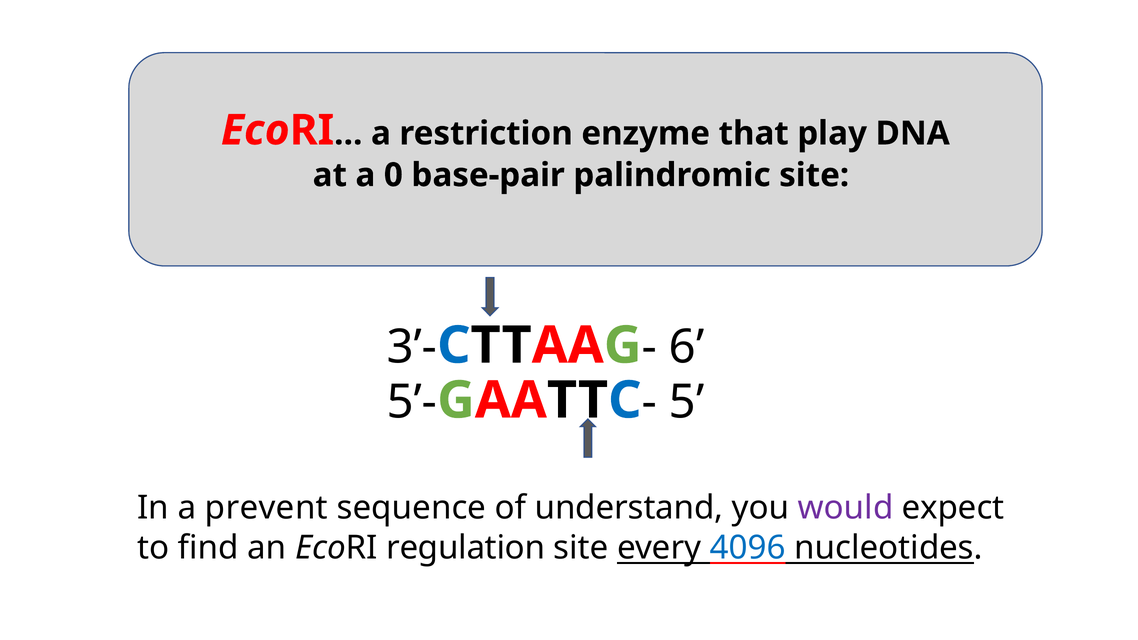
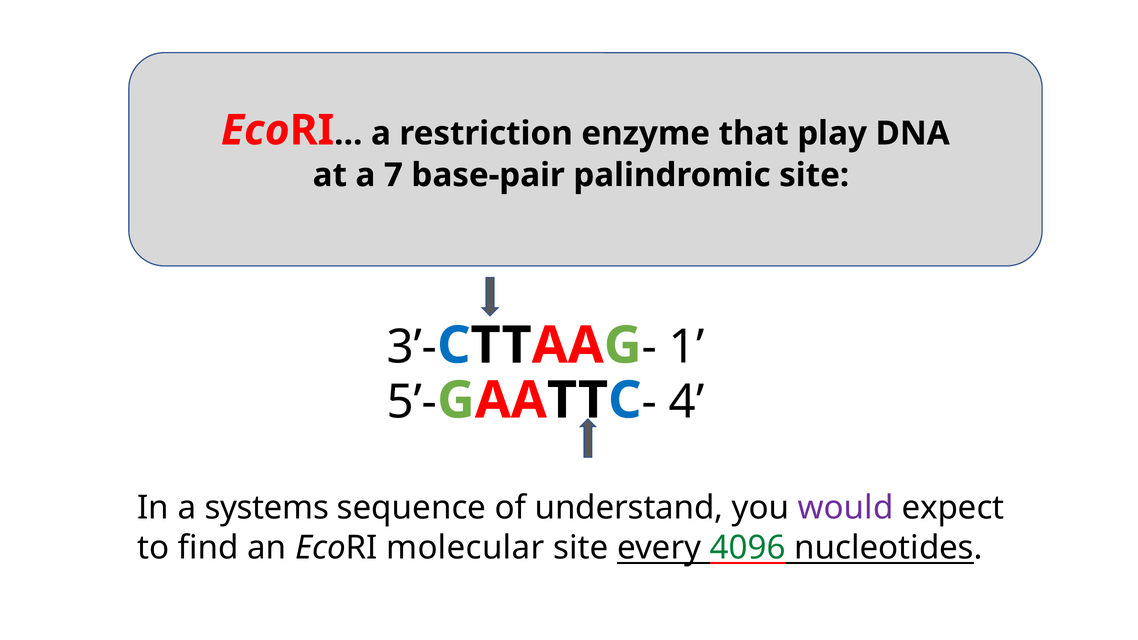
0: 0 -> 7
6: 6 -> 1
5: 5 -> 4
prevent: prevent -> systems
regulation: regulation -> molecular
4096 colour: blue -> green
